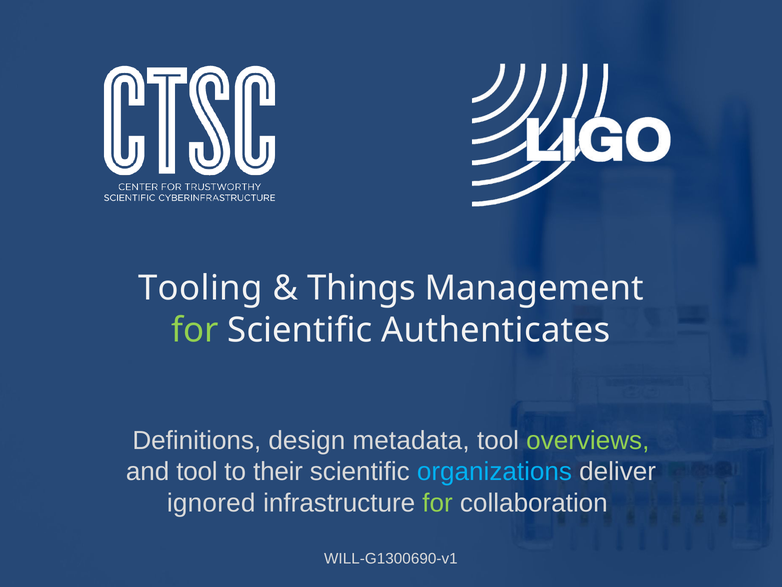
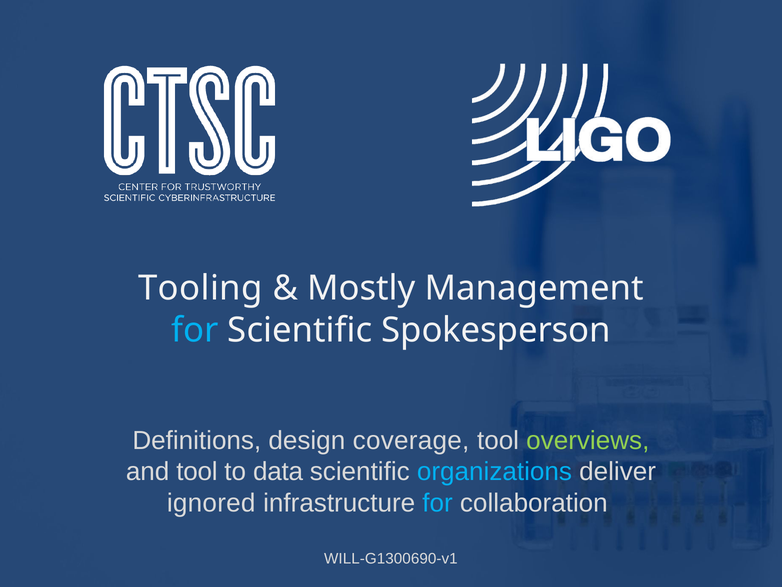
Things: Things -> Mostly
for at (195, 330) colour: light green -> light blue
Authenticates: Authenticates -> Spokesperson
metadata: metadata -> coverage
their: their -> data
for at (438, 503) colour: light green -> light blue
